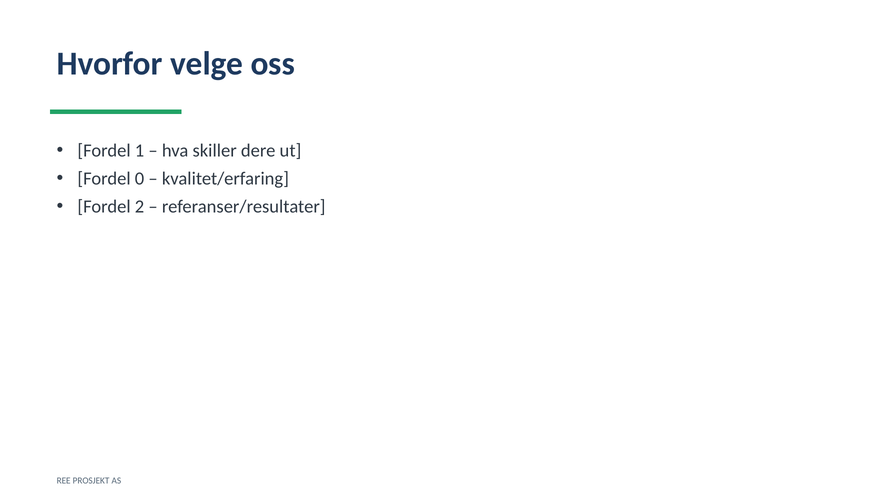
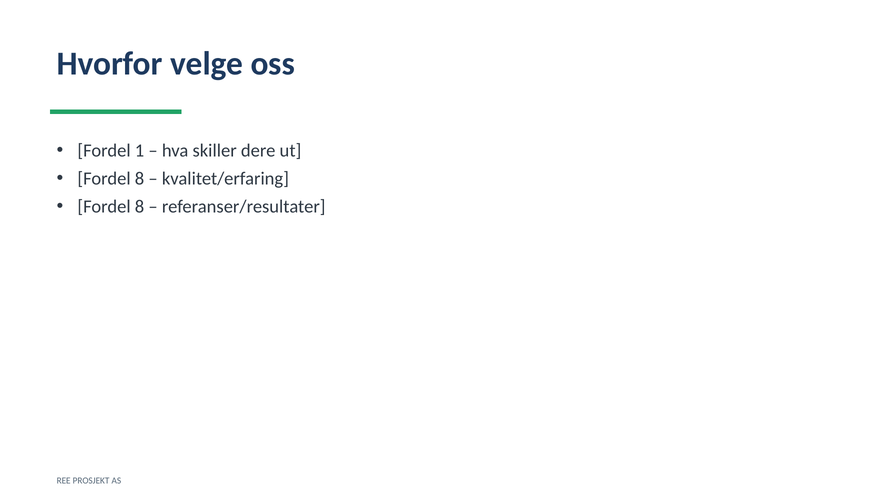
0 at (140, 179): 0 -> 8
2 at (140, 206): 2 -> 8
